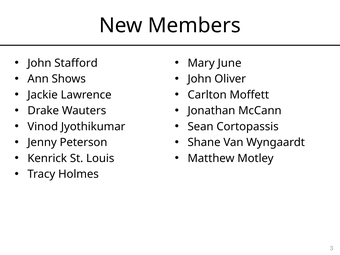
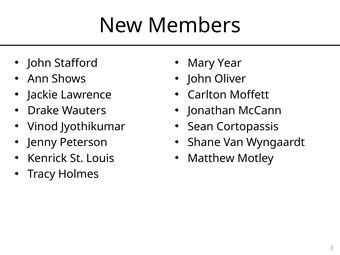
June: June -> Year
